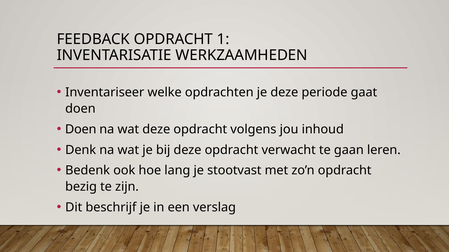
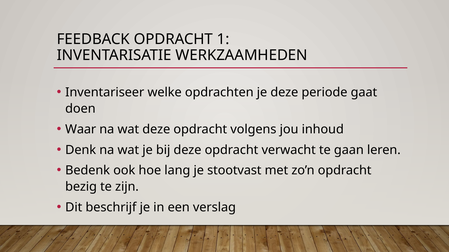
Doen at (81, 130): Doen -> Waar
